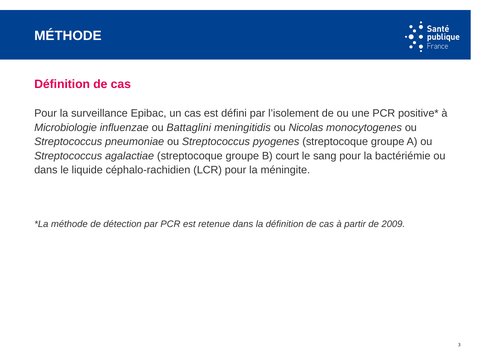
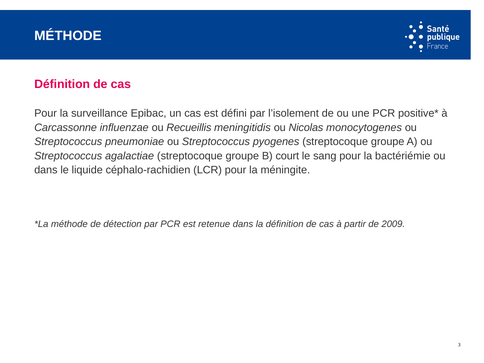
Microbiologie: Microbiologie -> Carcassonne
Battaglini: Battaglini -> Recueillis
